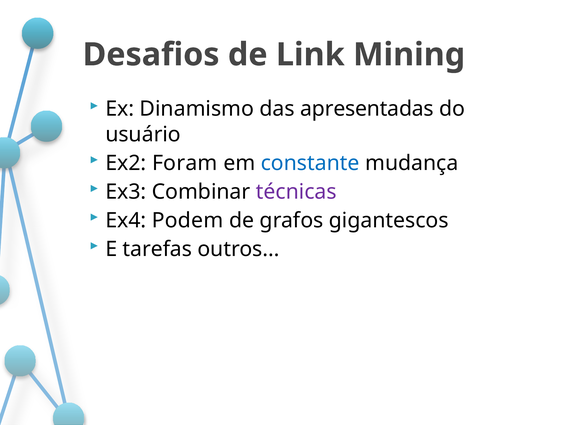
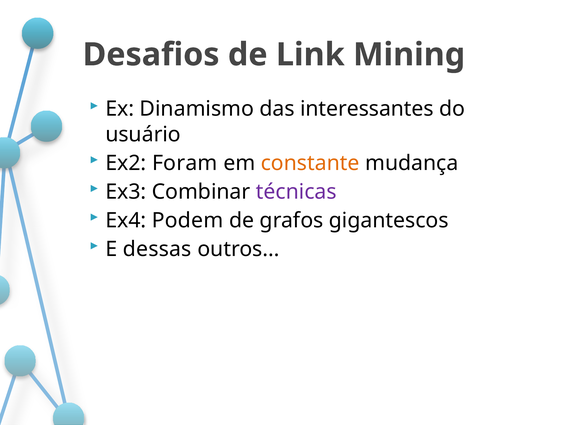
apresentadas: apresentadas -> interessantes
constante colour: blue -> orange
tarefas: tarefas -> dessas
